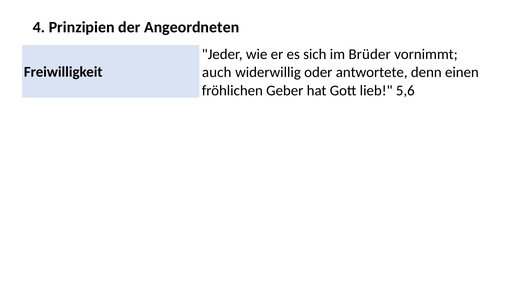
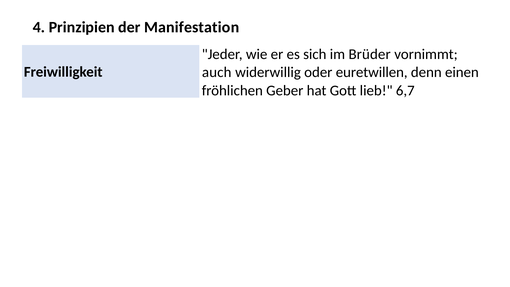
Angeordneten: Angeordneten -> Manifestation
antwortete: antwortete -> euretwillen
5,6: 5,6 -> 6,7
